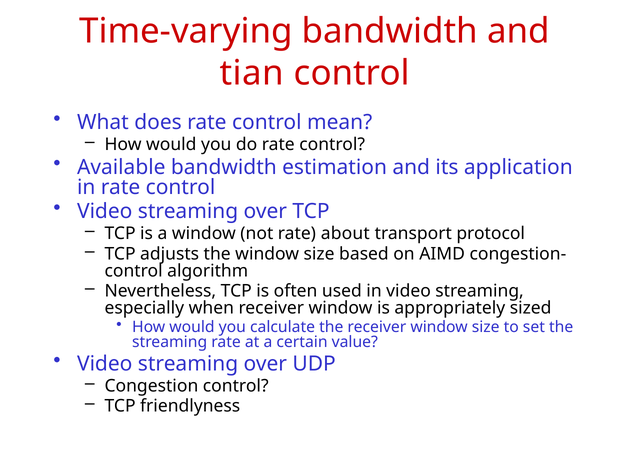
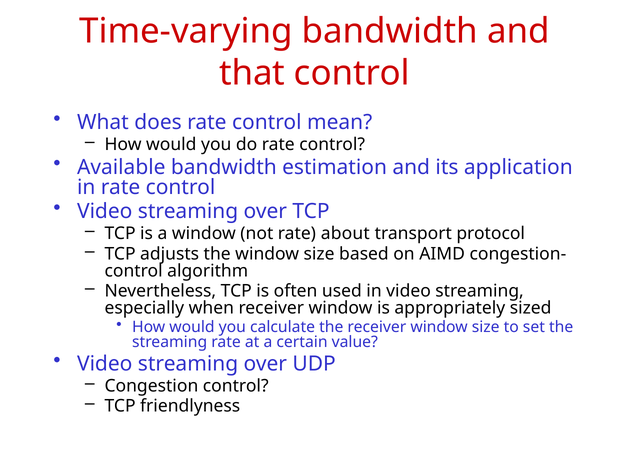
tian: tian -> that
